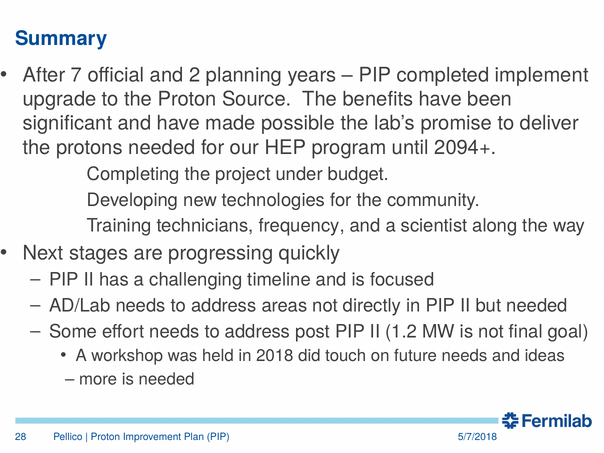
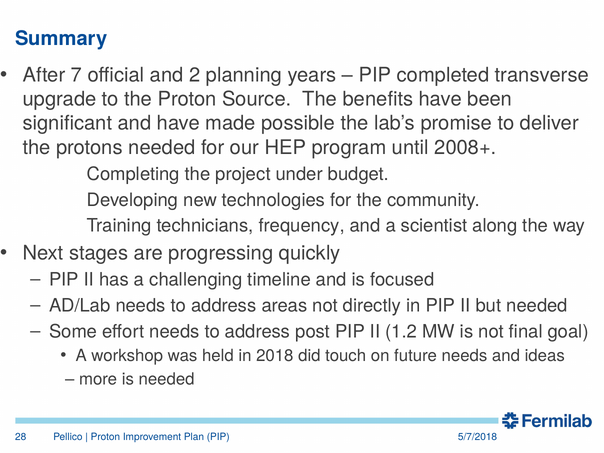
implement: implement -> transverse
2094+: 2094+ -> 2008+
